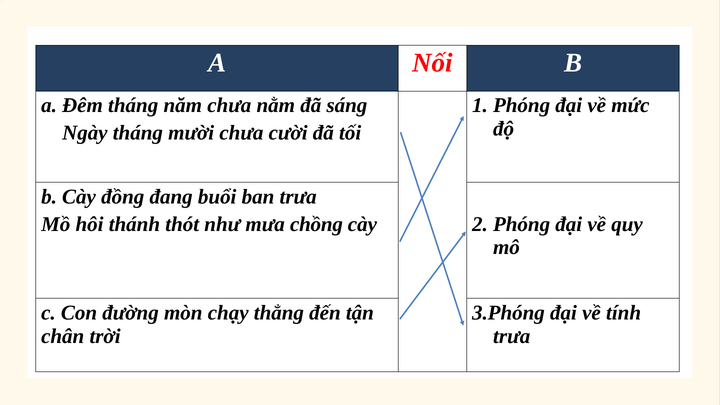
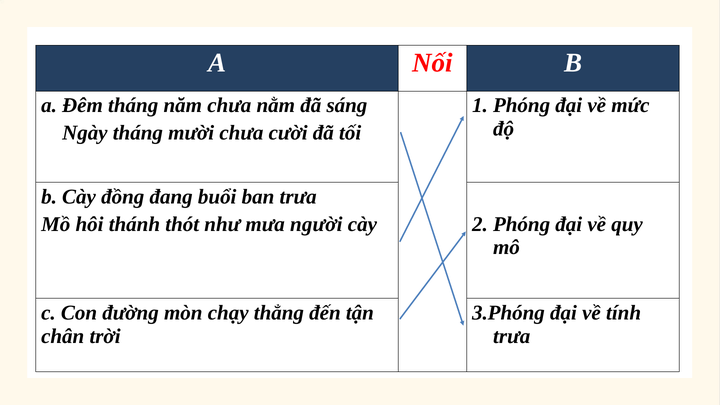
chồng: chồng -> người
